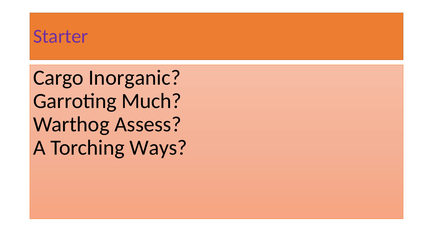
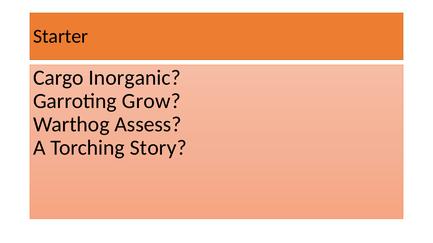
Starter colour: purple -> black
Much: Much -> Grow
Ways: Ways -> Story
